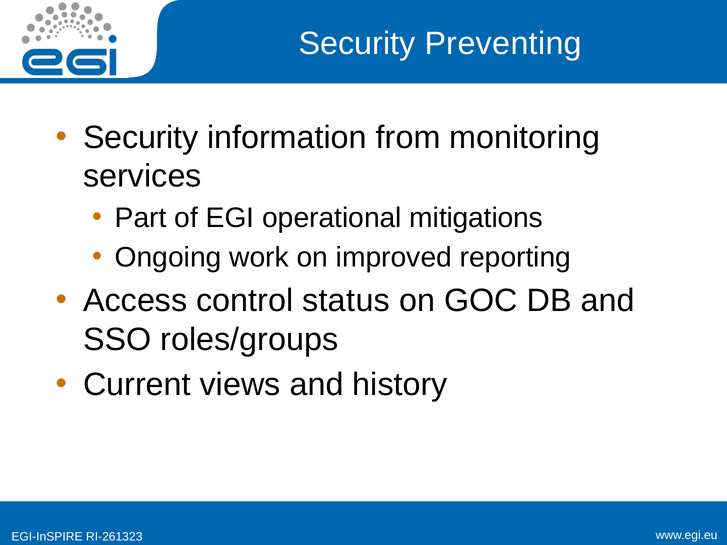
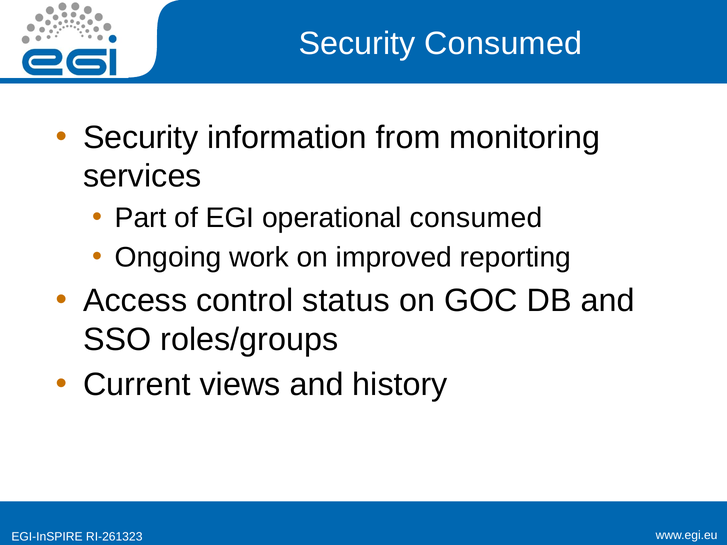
Security Preventing: Preventing -> Consumed
operational mitigations: mitigations -> consumed
